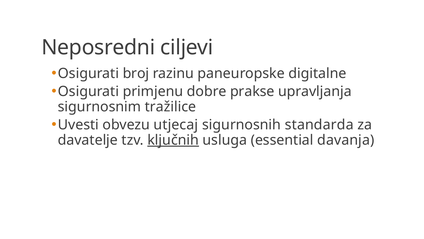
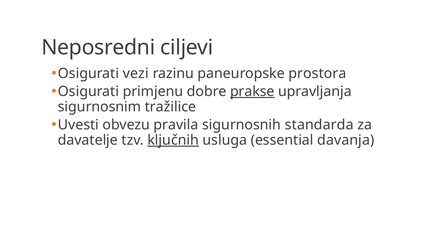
broj: broj -> vezi
digitalne: digitalne -> prostora
prakse underline: none -> present
utjecaj: utjecaj -> pravila
